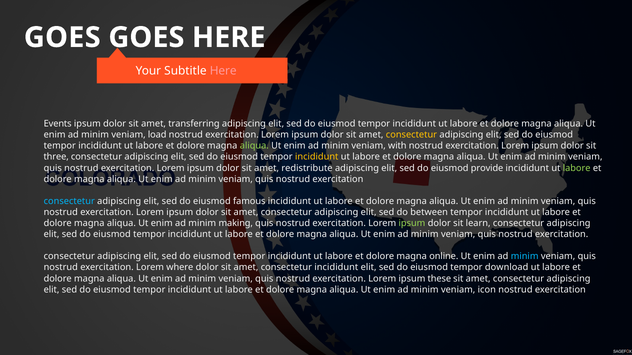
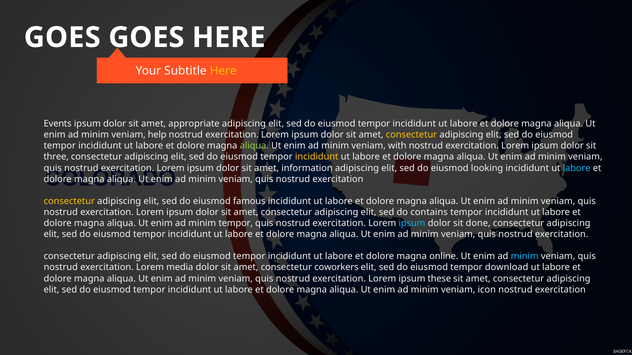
Here at (223, 71) colour: pink -> yellow
transferring: transferring -> appropriate
load: load -> help
redistribute: redistribute -> information
provide: provide -> looking
labore at (577, 168) colour: light green -> light blue
consectetur at (69, 201) colour: light blue -> yellow
between: between -> contains
minim making: making -> tempor
ipsum at (412, 224) colour: light green -> light blue
learn: learn -> done
where: where -> media
consectetur incididunt: incididunt -> coworkers
